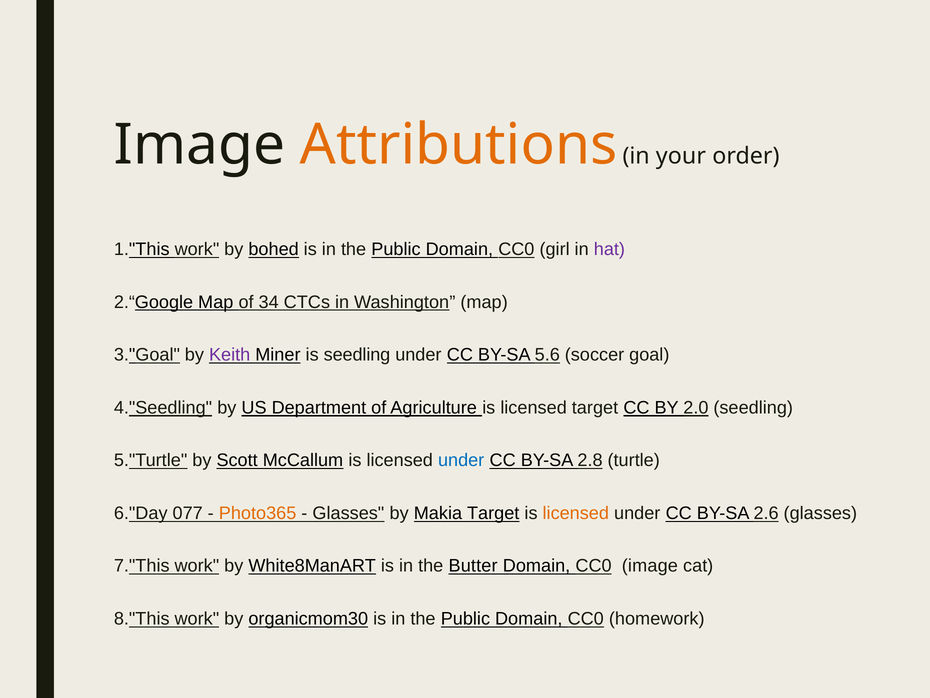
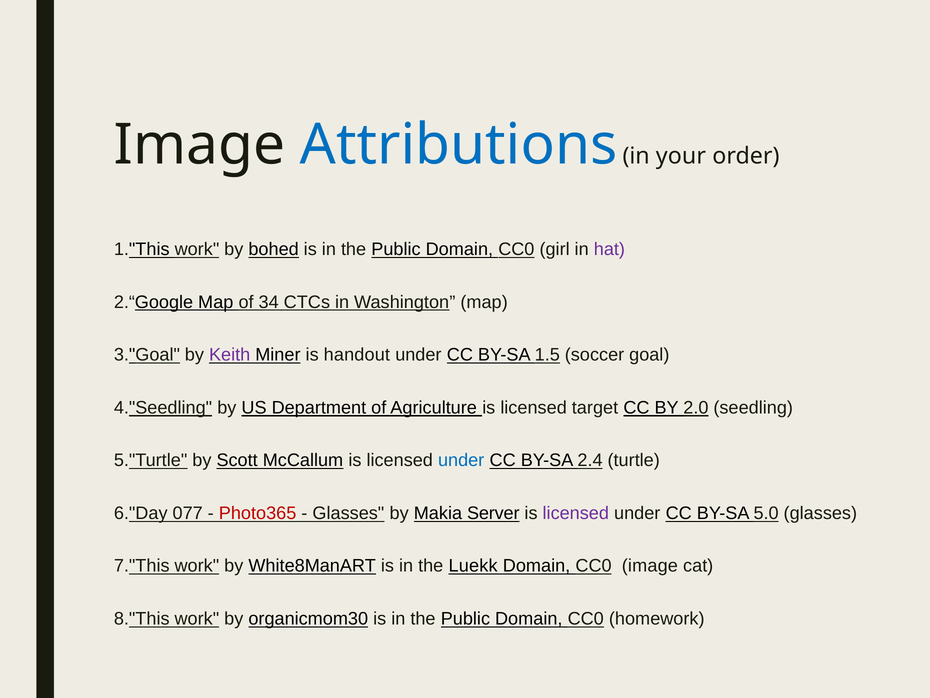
Attributions colour: orange -> blue
is seedling: seedling -> handout
5.6: 5.6 -> 1.5
2.8: 2.8 -> 2.4
Photo365 colour: orange -> red
Makia Target: Target -> Server
licensed at (576, 513) colour: orange -> purple
2.6: 2.6 -> 5.0
Butter: Butter -> Luekk
